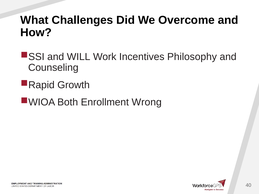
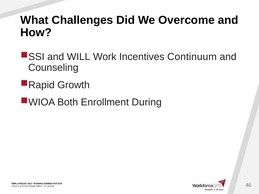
Philosophy: Philosophy -> Continuum
Wrong: Wrong -> During
